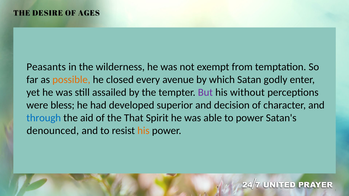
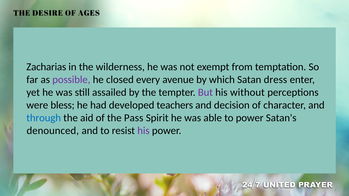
Peasants: Peasants -> Zacharias
possible colour: orange -> purple
godly: godly -> dress
superior: superior -> teachers
That: That -> Pass
his at (143, 131) colour: orange -> purple
